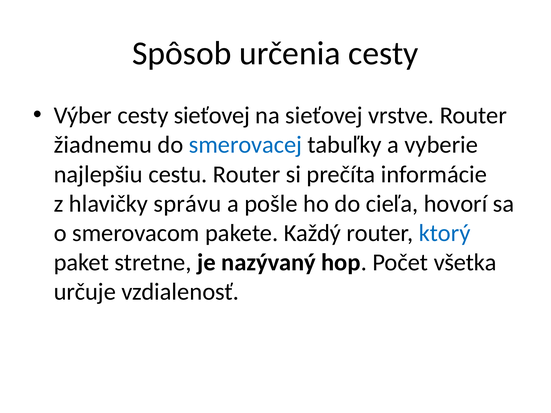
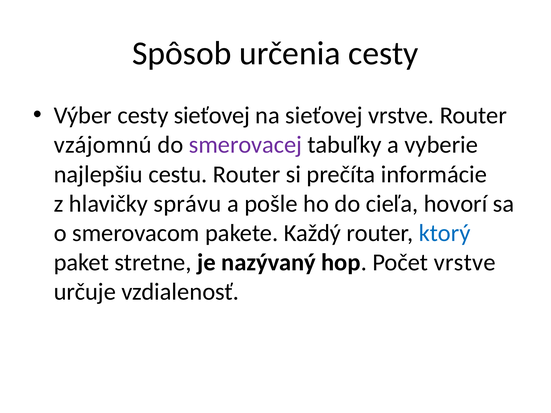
žiadnemu: žiadnemu -> vzájomnú
smerovacej colour: blue -> purple
Počet všetka: všetka -> vrstve
